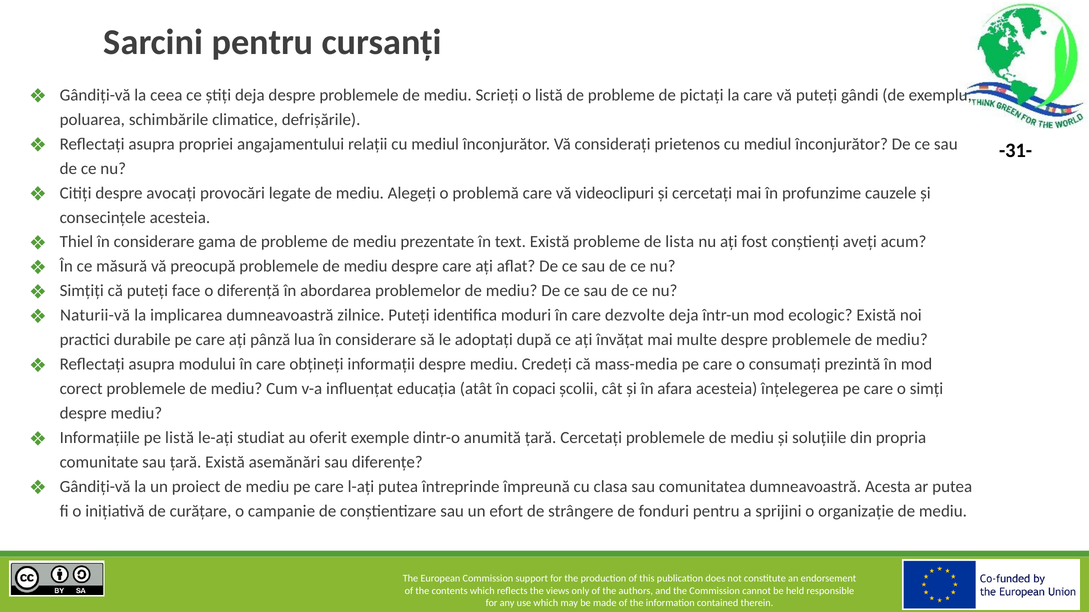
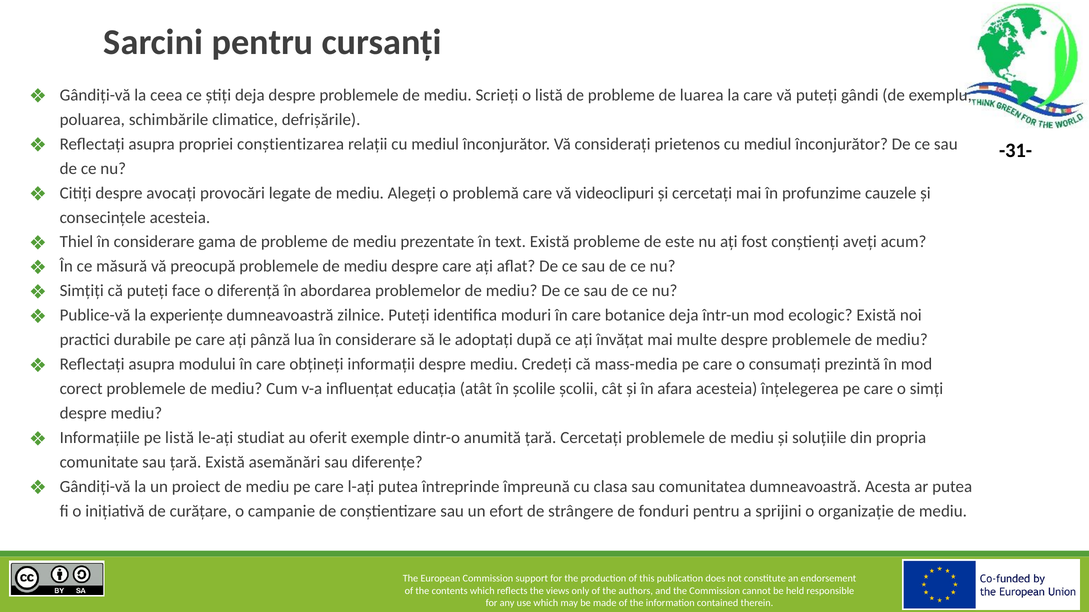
pictați: pictați -> luarea
angajamentului: angajamentului -> conștientizarea
lista: lista -> este
Naturii-vă: Naturii-vă -> Publice-vă
implicarea: implicarea -> experiențe
dezvolte: dezvolte -> botanice
copaci: copaci -> școlile
